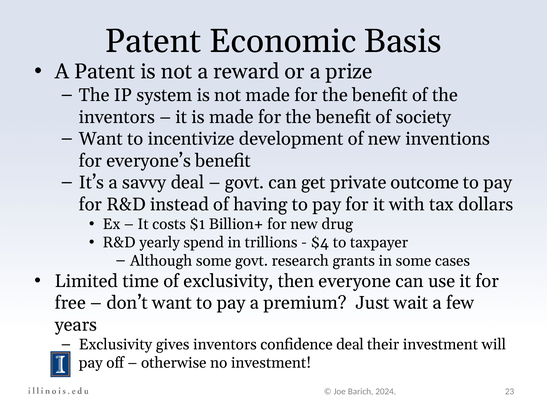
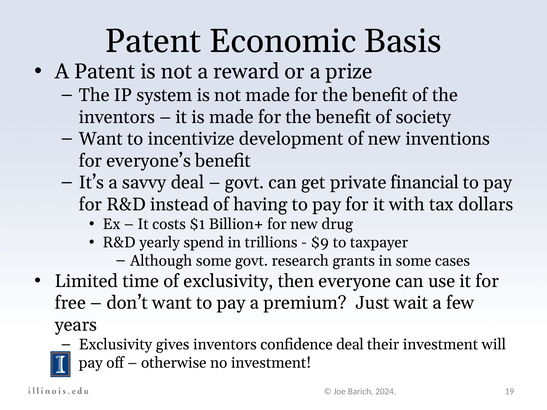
outcome: outcome -> financial
$4: $4 -> $9
23: 23 -> 19
